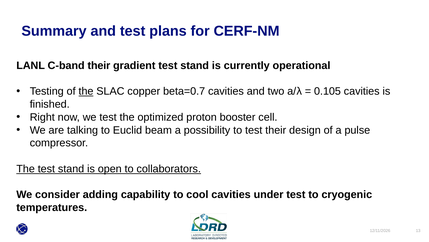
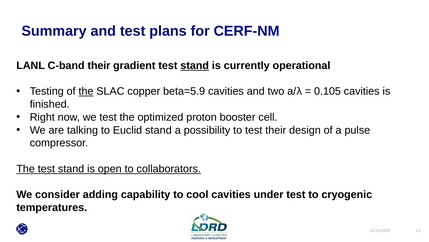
stand at (195, 65) underline: none -> present
beta=0.7: beta=0.7 -> beta=5.9
Euclid beam: beam -> stand
